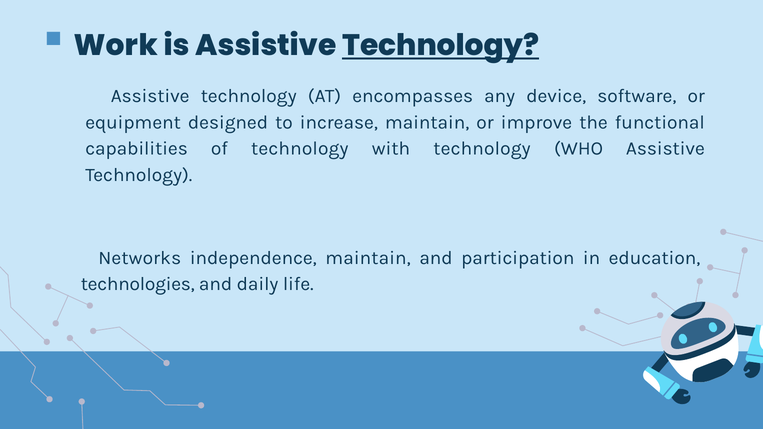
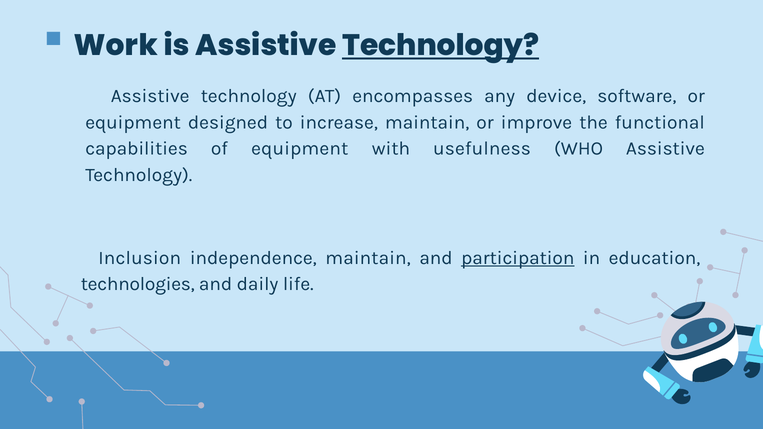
of technology: technology -> equipment
with technology: technology -> usefulness
Networks: Networks -> Inclusion
participation underline: none -> present
